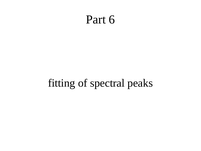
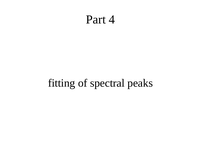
6: 6 -> 4
